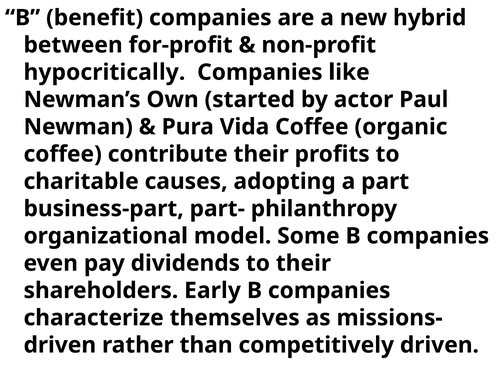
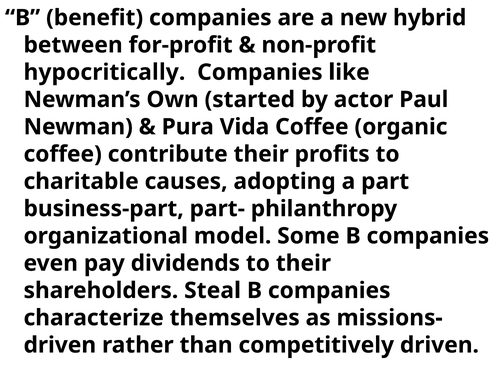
Early: Early -> Steal
